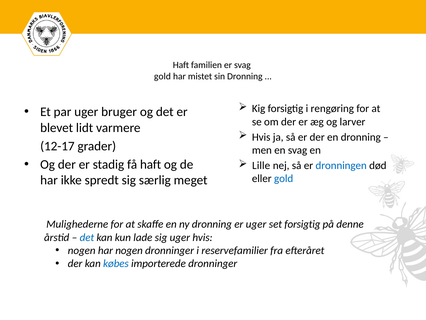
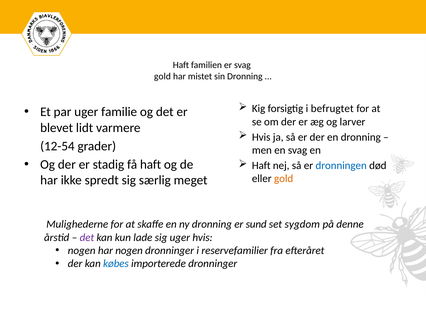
rengøring: rengøring -> befrugtet
bruger: bruger -> familie
12-17: 12-17 -> 12-54
Lille at (261, 165): Lille -> Haft
gold at (284, 178) colour: blue -> orange
er uger: uger -> sund
set forsigtig: forsigtig -> sygdom
det at (87, 237) colour: blue -> purple
